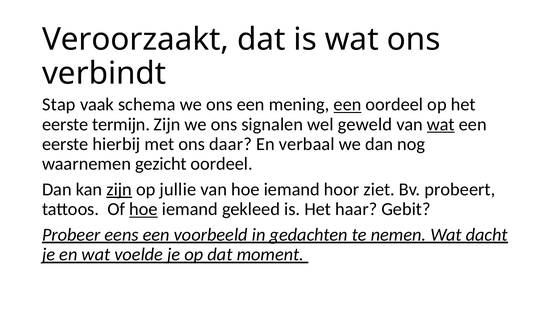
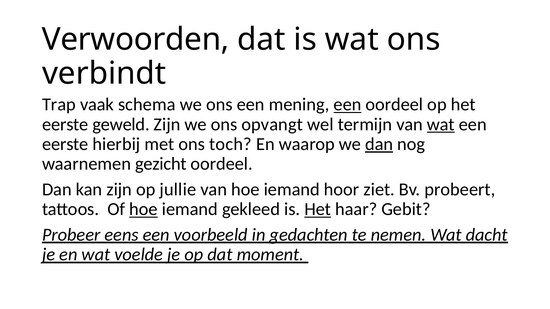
Veroorzaakt: Veroorzaakt -> Verwoorden
Stap: Stap -> Trap
termijn: termijn -> geweld
signalen: signalen -> opvangt
geweld: geweld -> termijn
daar: daar -> toch
verbaal: verbaal -> waarop
dan at (379, 144) underline: none -> present
zijn at (119, 190) underline: present -> none
Het at (318, 209) underline: none -> present
